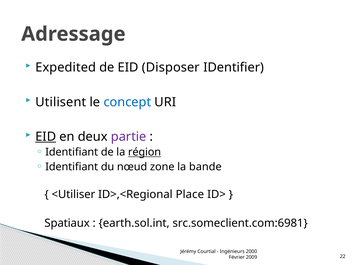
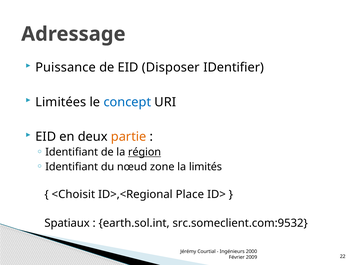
Expedited: Expedited -> Puissance
Utilisent: Utilisent -> Limitées
EID at (46, 137) underline: present -> none
partie colour: purple -> orange
bande: bande -> limités
<Utiliser: <Utiliser -> <Choisit
src.someclient.com:6981: src.someclient.com:6981 -> src.someclient.com:9532
